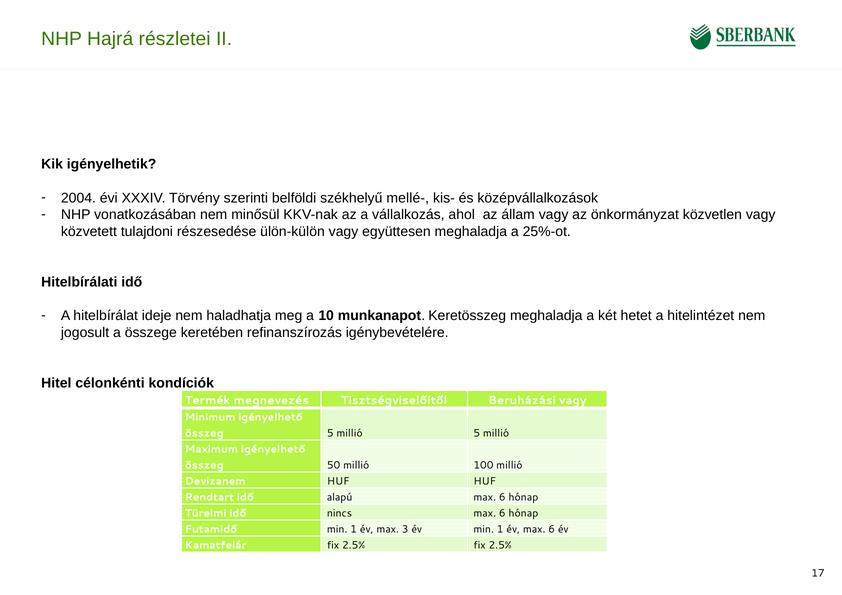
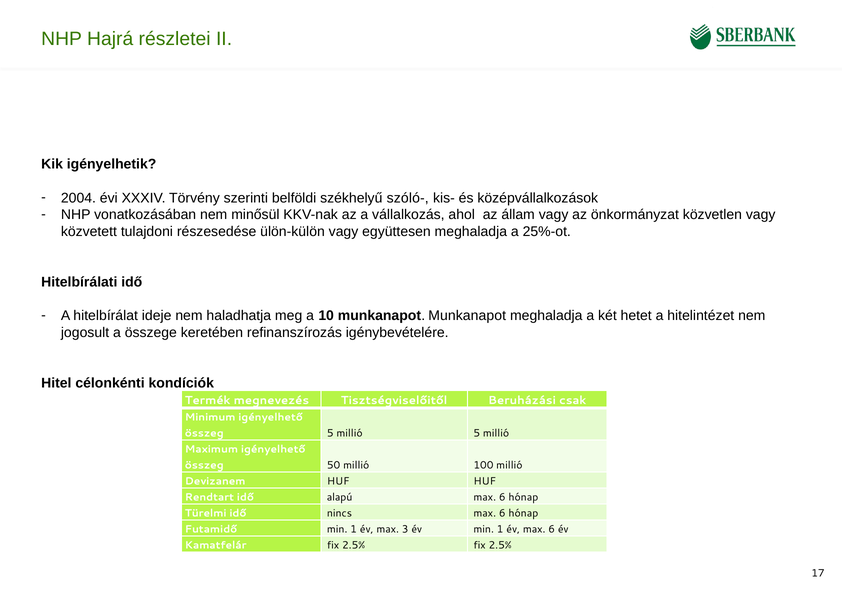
mellé-: mellé- -> szóló-
munkanapot Keretösszeg: Keretösszeg -> Munkanapot
Beruházási vagy: vagy -> csak
